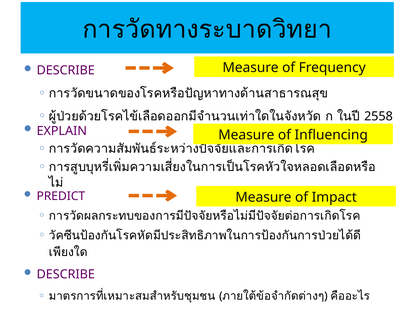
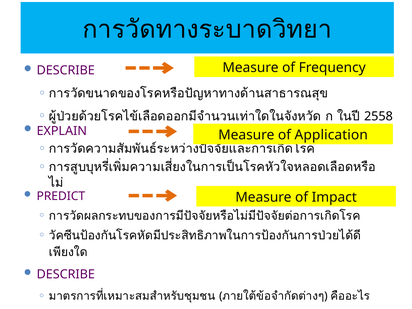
Influencing: Influencing -> Application
